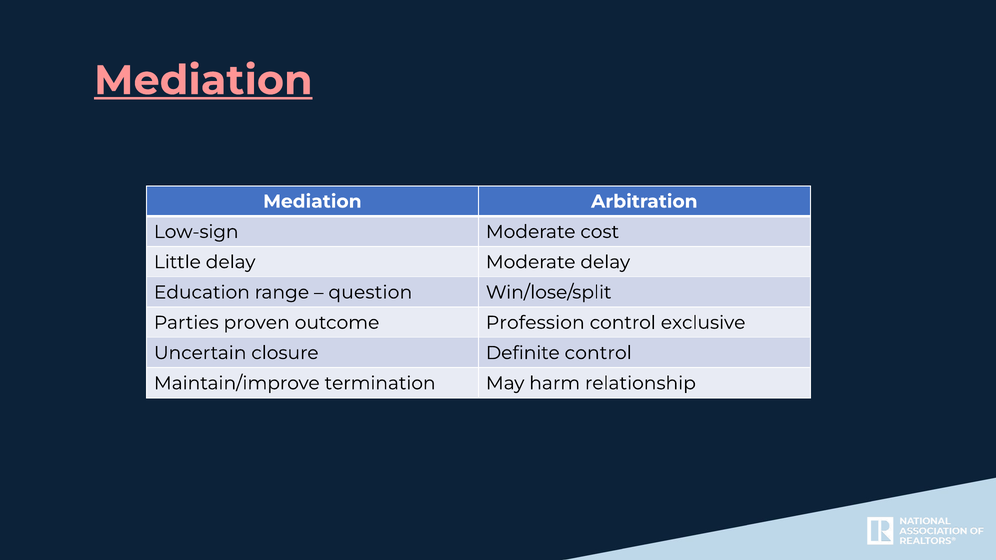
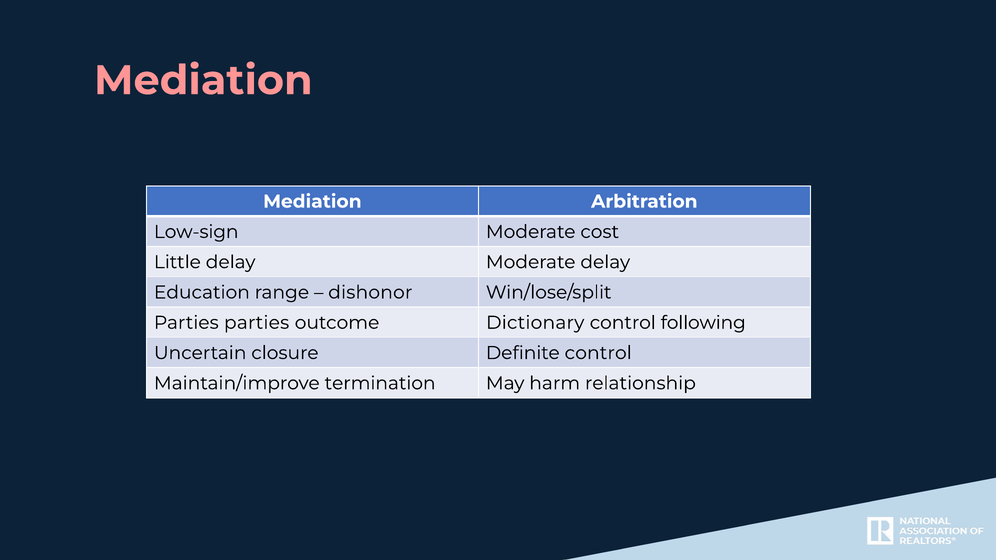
Mediation at (203, 81) underline: present -> none
question: question -> dishonor
Parties proven: proven -> parties
Profession: Profession -> Dictionary
exclusive: exclusive -> following
